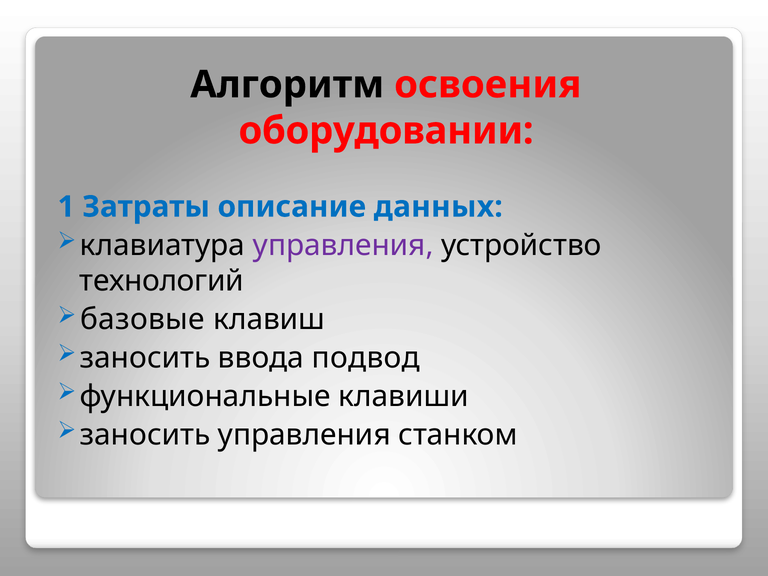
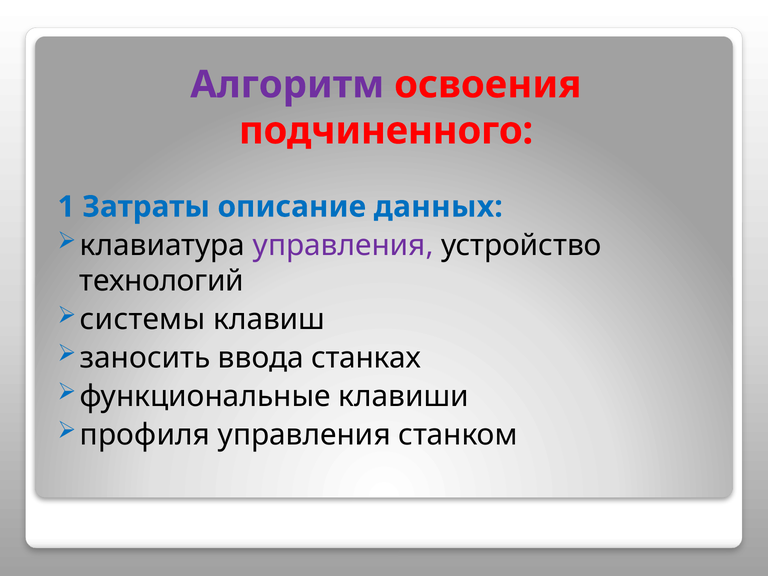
Алгоритм colour: black -> purple
оборудовании: оборудовании -> подчиненного
базовые: базовые -> системы
подвод: подвод -> станках
заносить at (145, 435): заносить -> профиля
